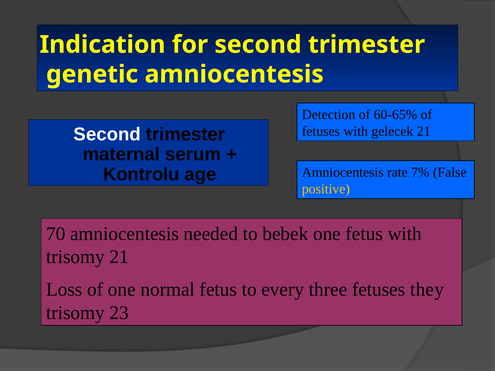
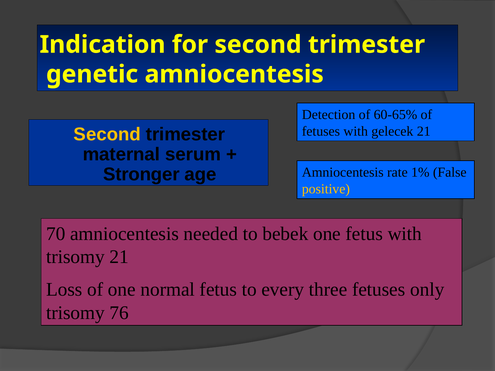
Second at (107, 134) colour: white -> yellow
Kontrolu: Kontrolu -> Stronger
7%: 7% -> 1%
they: they -> only
23: 23 -> 76
